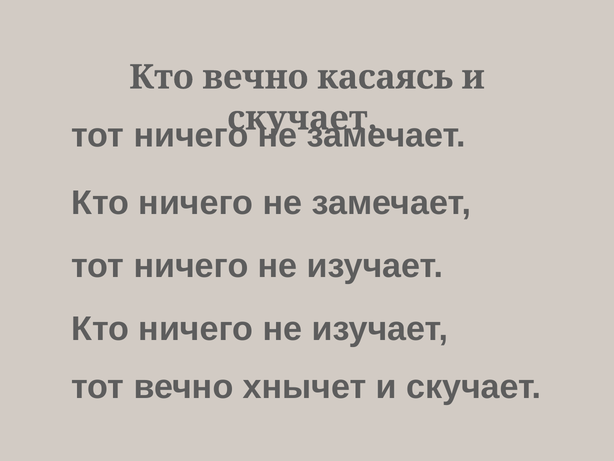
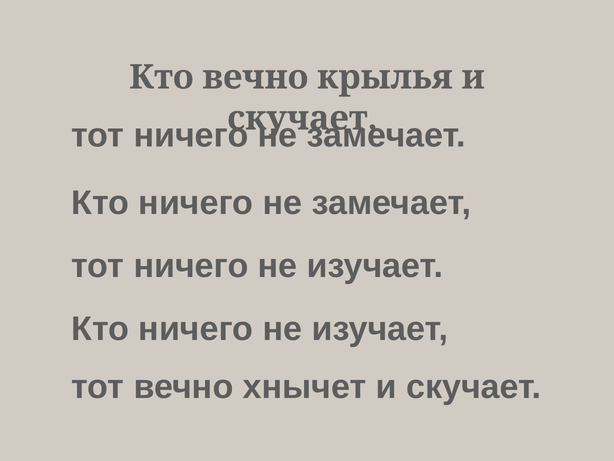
касаясь: касаясь -> крылья
